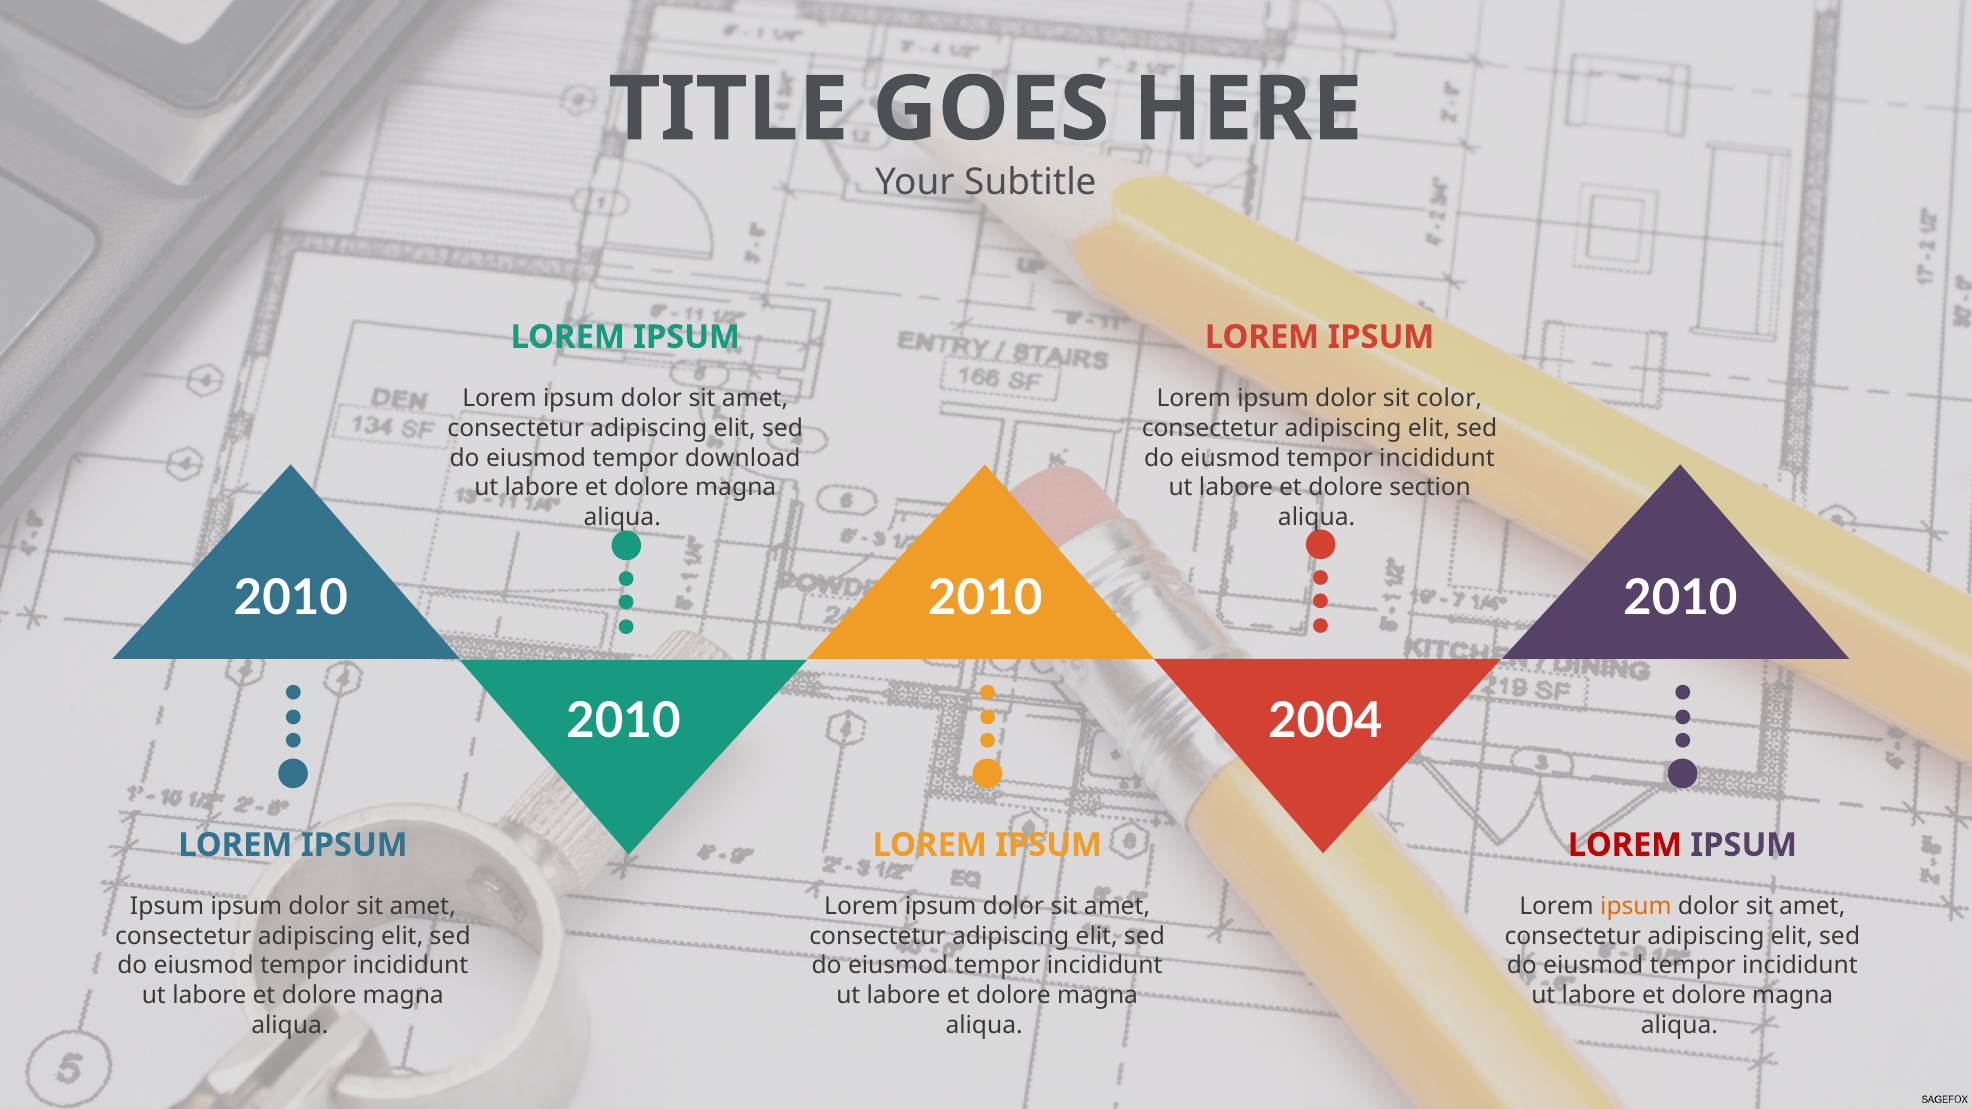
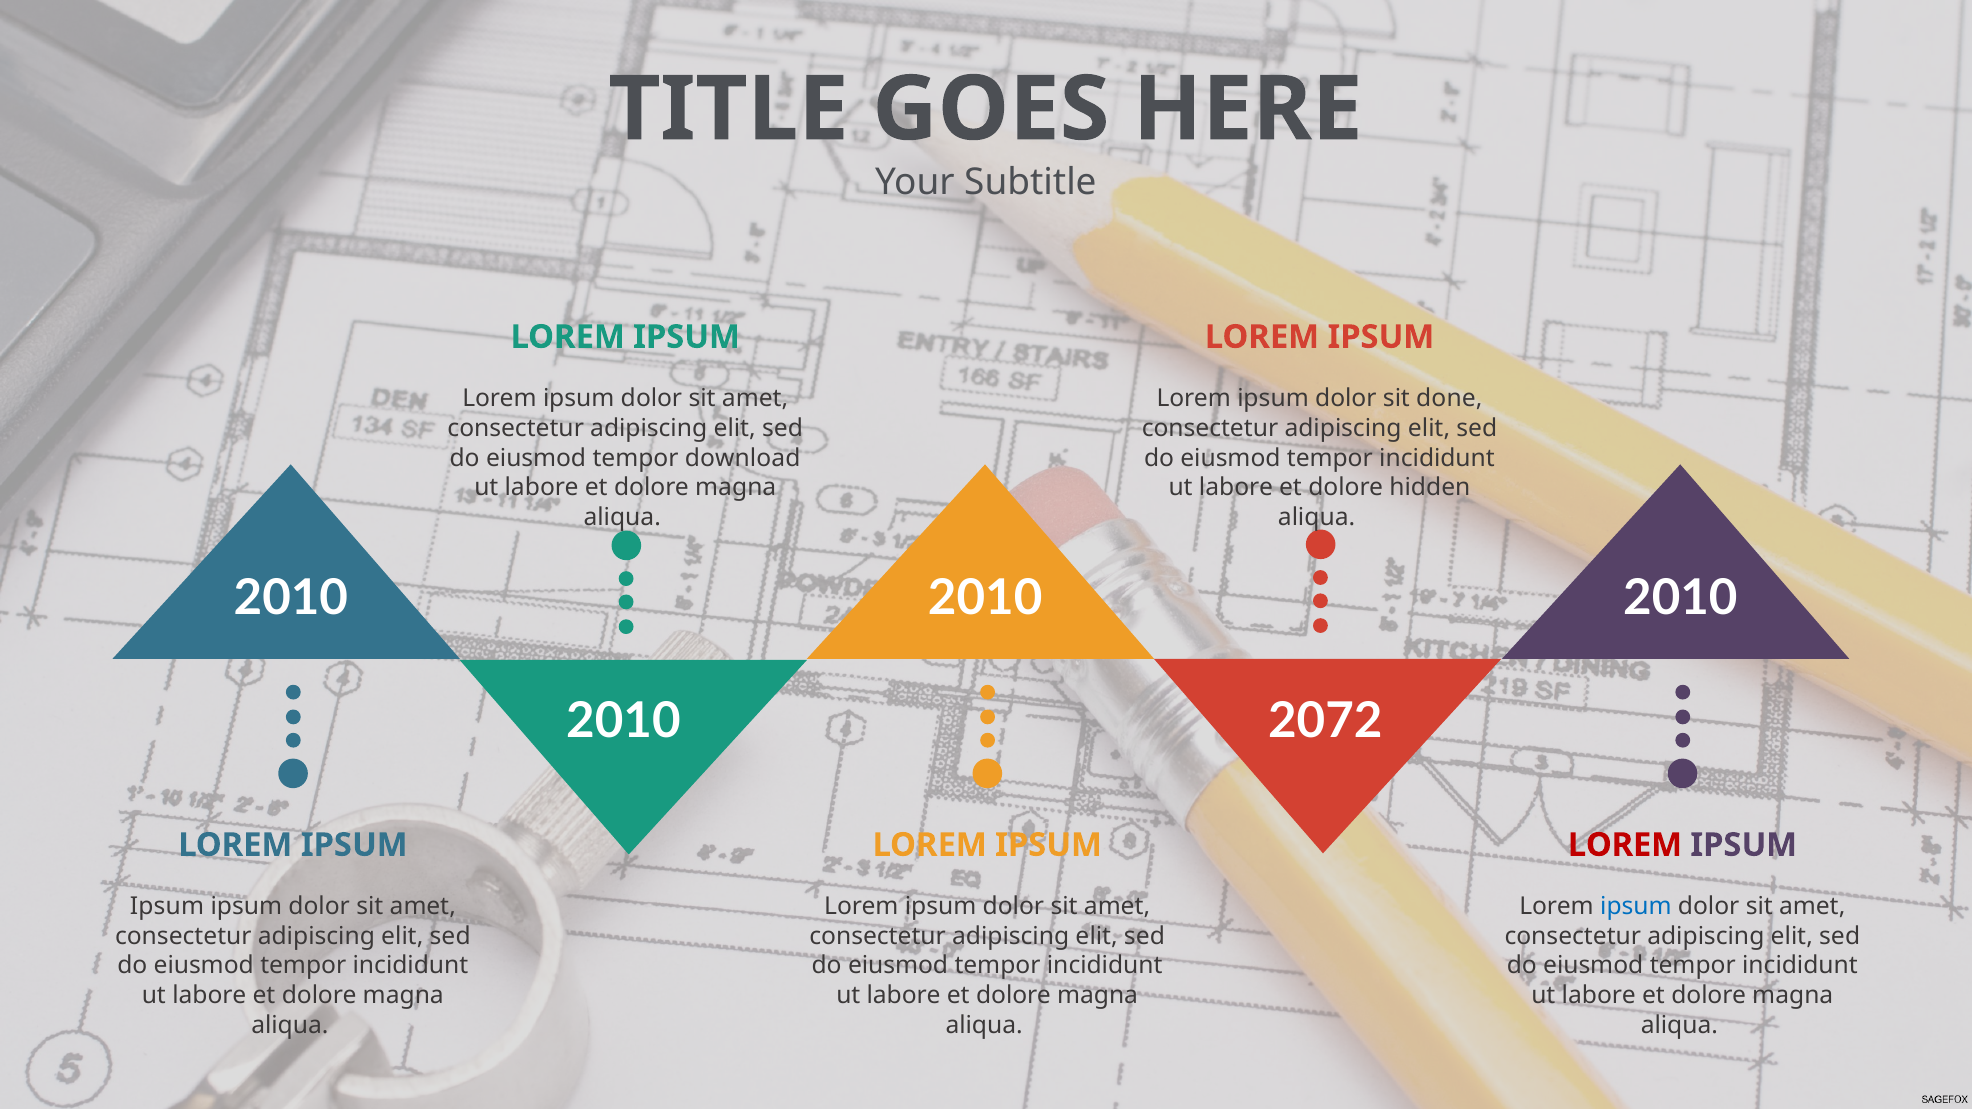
color: color -> done
section: section -> hidden
2004: 2004 -> 2072
ipsum at (1636, 907) colour: orange -> blue
